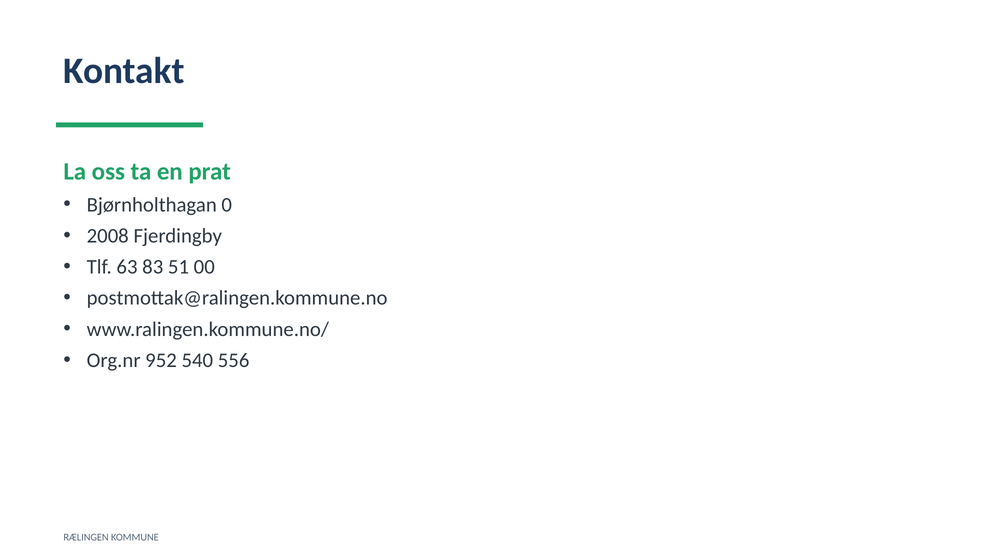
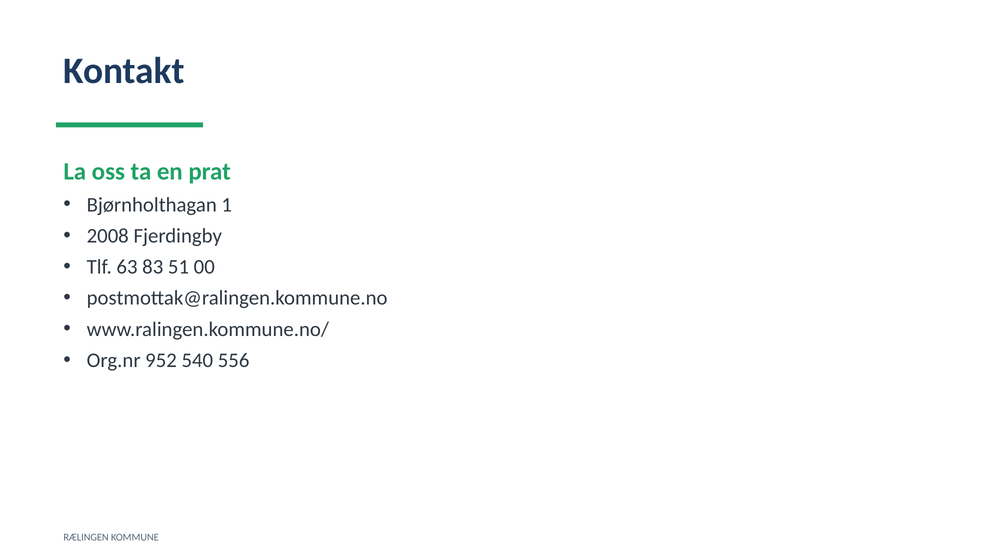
0: 0 -> 1
